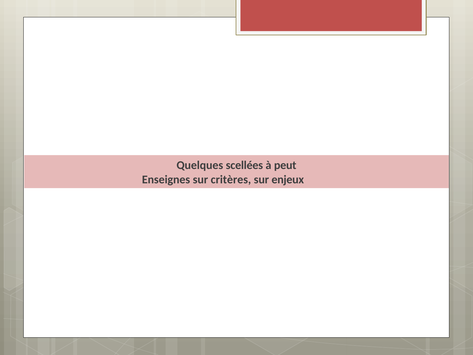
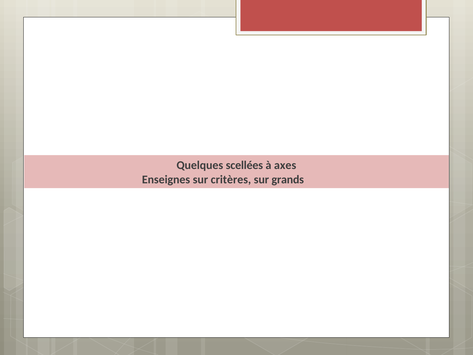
peut: peut -> axes
enjeux: enjeux -> grands
